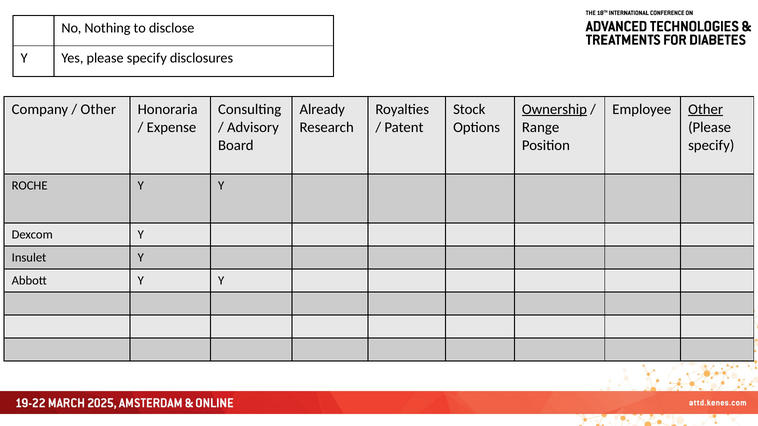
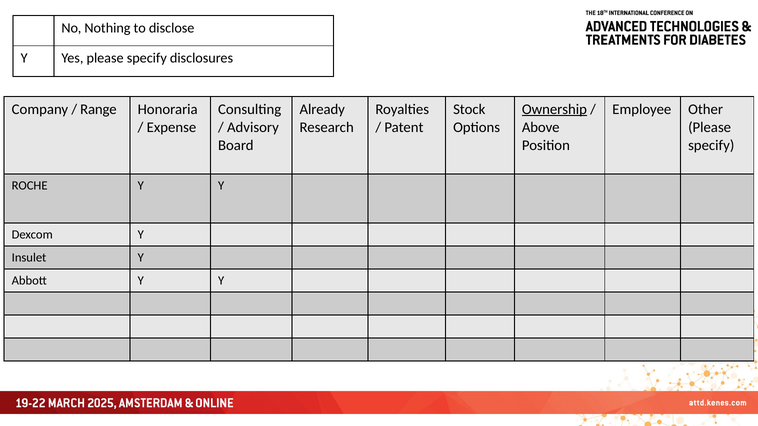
Other at (98, 109): Other -> Range
Other at (706, 109) underline: present -> none
Range: Range -> Above
